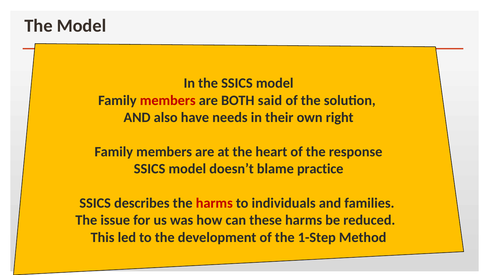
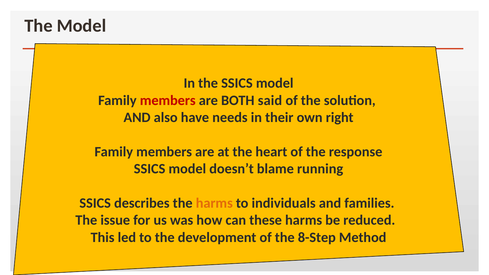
practice: practice -> running
harms at (214, 203) colour: red -> orange
1-Step: 1-Step -> 8-Step
